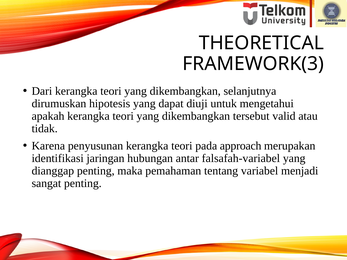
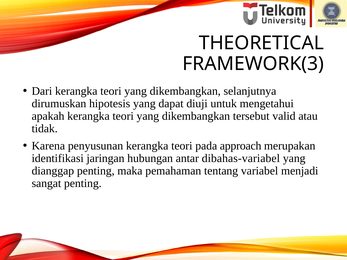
falsafah-variabel: falsafah-variabel -> dibahas-variabel
